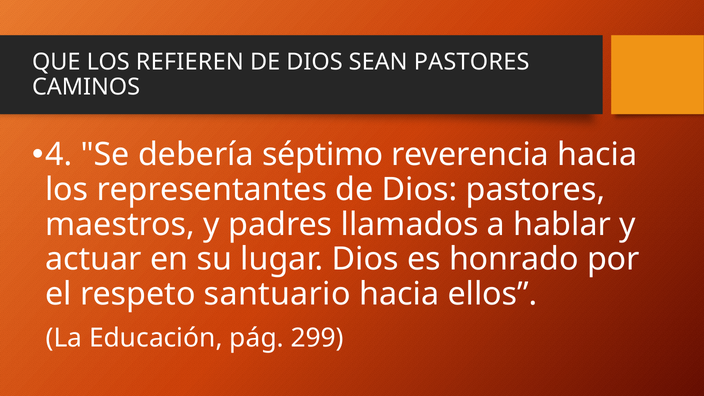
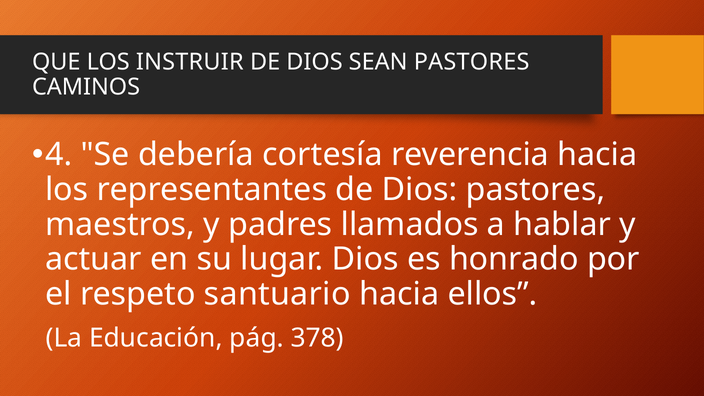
REFIEREN: REFIEREN -> INSTRUIR
séptimo: séptimo -> cortesía
299: 299 -> 378
